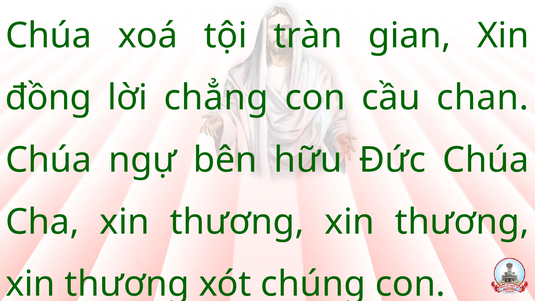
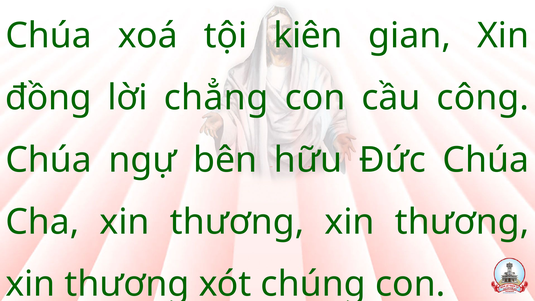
tràn: tràn -> kiên
chan: chan -> công
